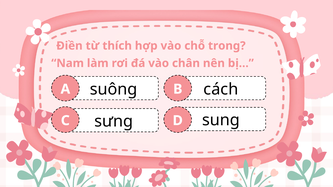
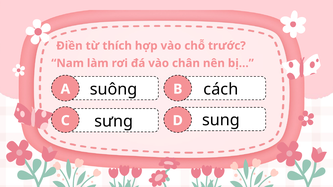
trong: trong -> trước
